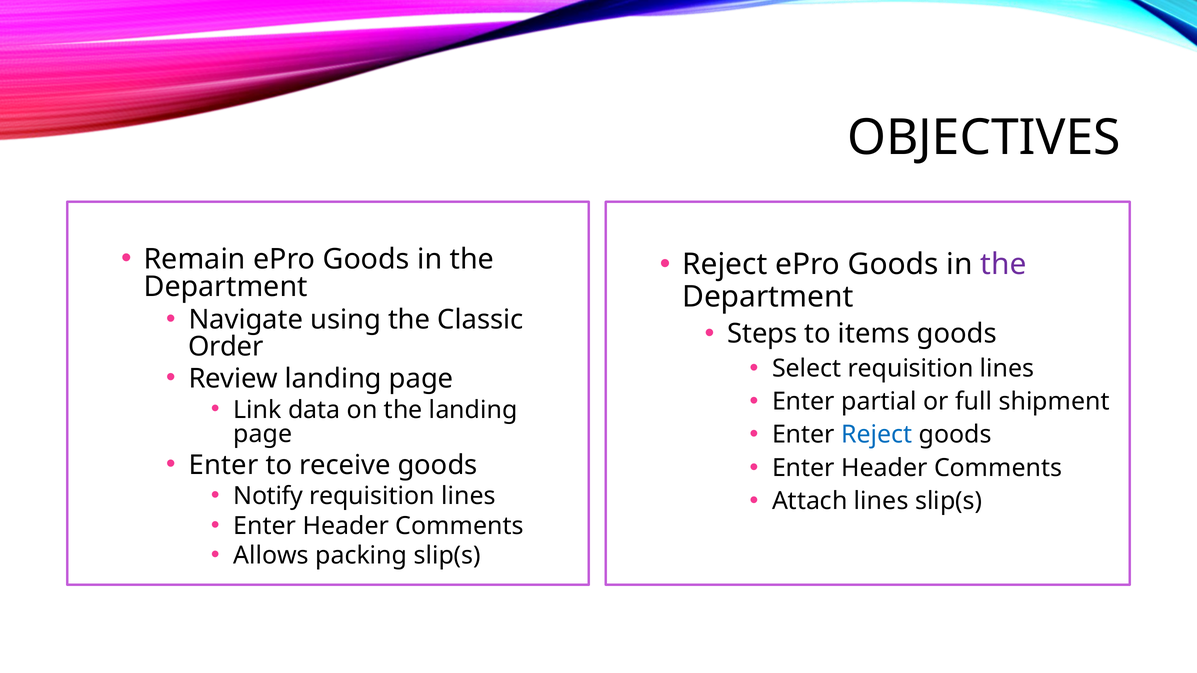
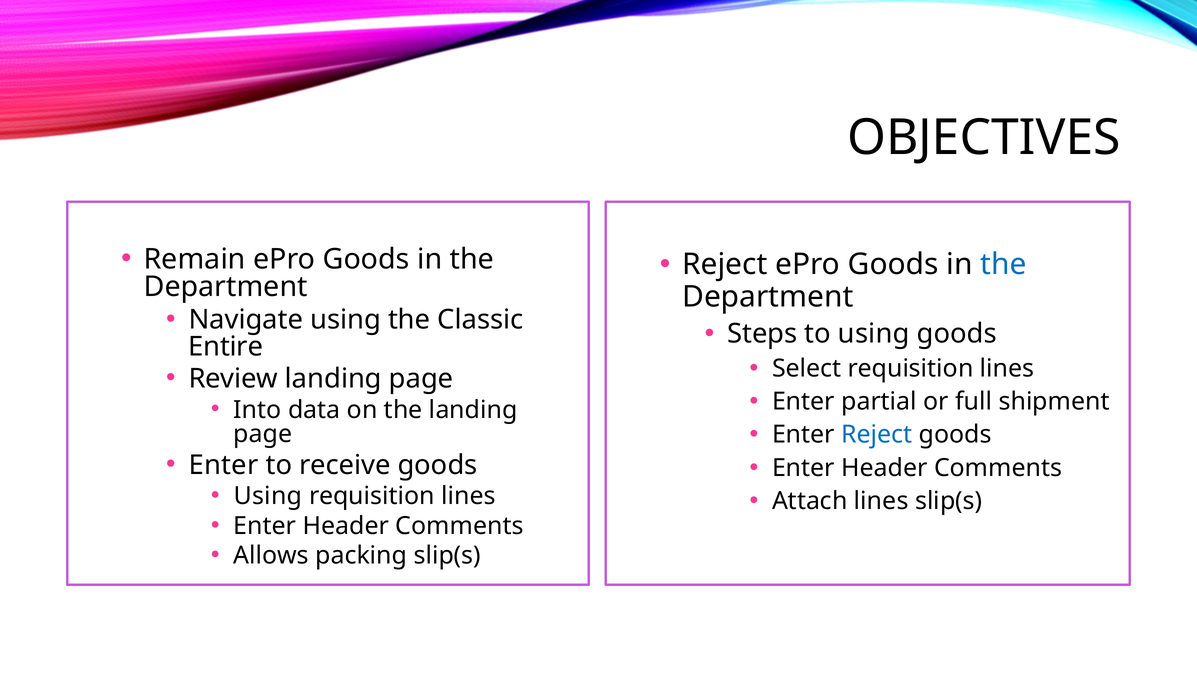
the at (1003, 265) colour: purple -> blue
to items: items -> using
Order: Order -> Entire
Link: Link -> Into
Notify at (268, 496): Notify -> Using
